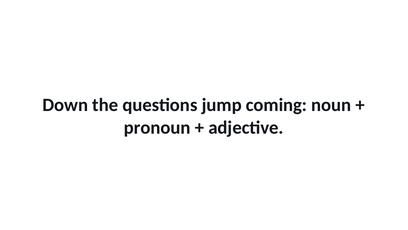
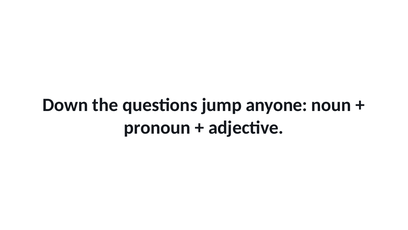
coming: coming -> anyone
